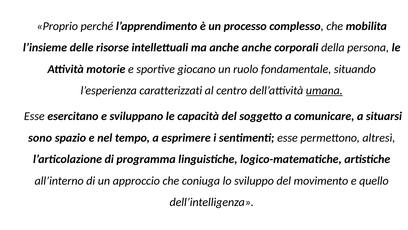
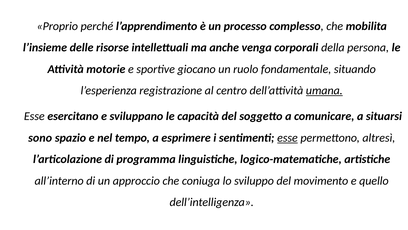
anche anche: anche -> venga
caratterizzati: caratterizzati -> registrazione
esse at (287, 137) underline: none -> present
